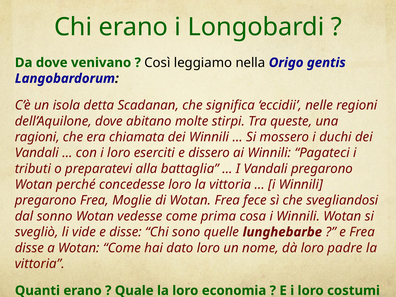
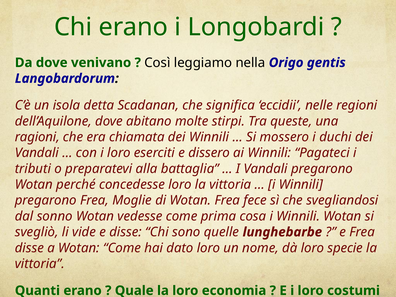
padre: padre -> specie
